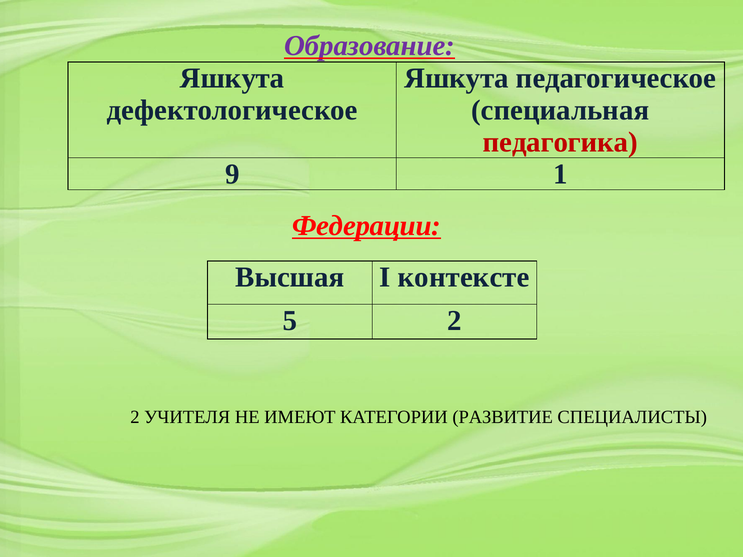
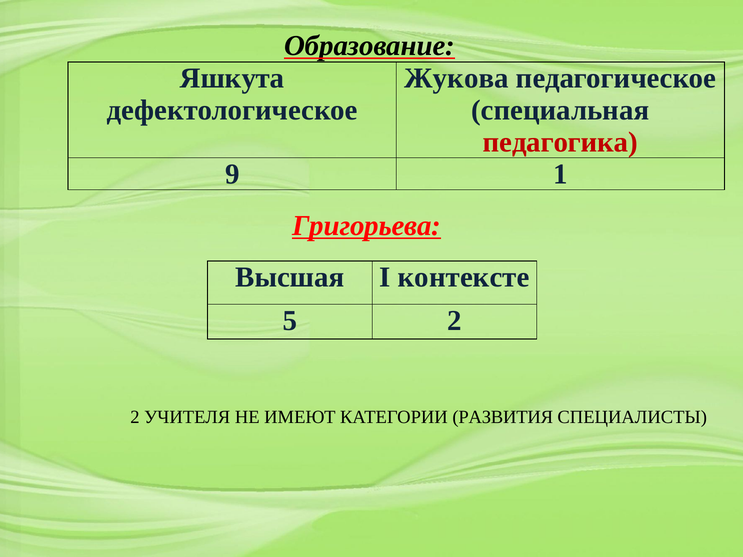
Образование colour: purple -> black
Яшкута at (457, 78): Яшкута -> Жукова
Федерации: Федерации -> Григорьева
РАЗВИТИЕ: РАЗВИТИЕ -> РАЗВИТИЯ
